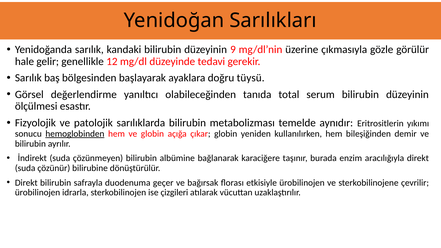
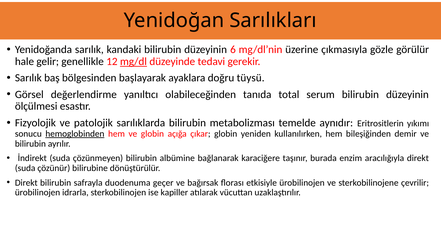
9: 9 -> 6
mg/dl underline: none -> present
çizgileri: çizgileri -> kapiller
